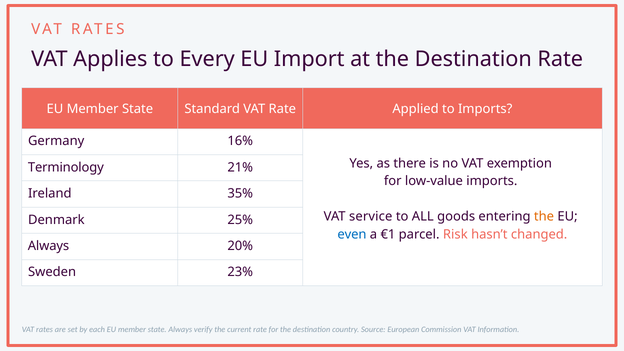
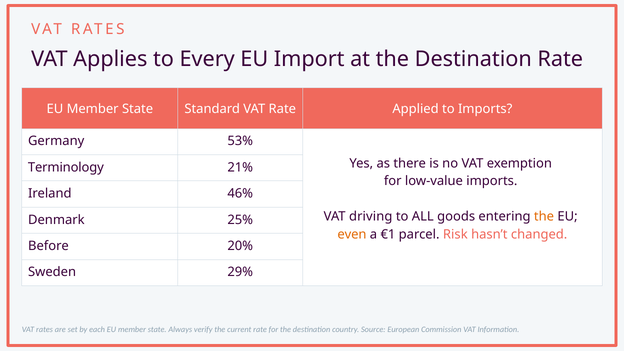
16%: 16% -> 53%
35%: 35% -> 46%
service: service -> driving
even at (352, 234) colour: blue -> orange
Always at (49, 246): Always -> Before
23%: 23% -> 29%
